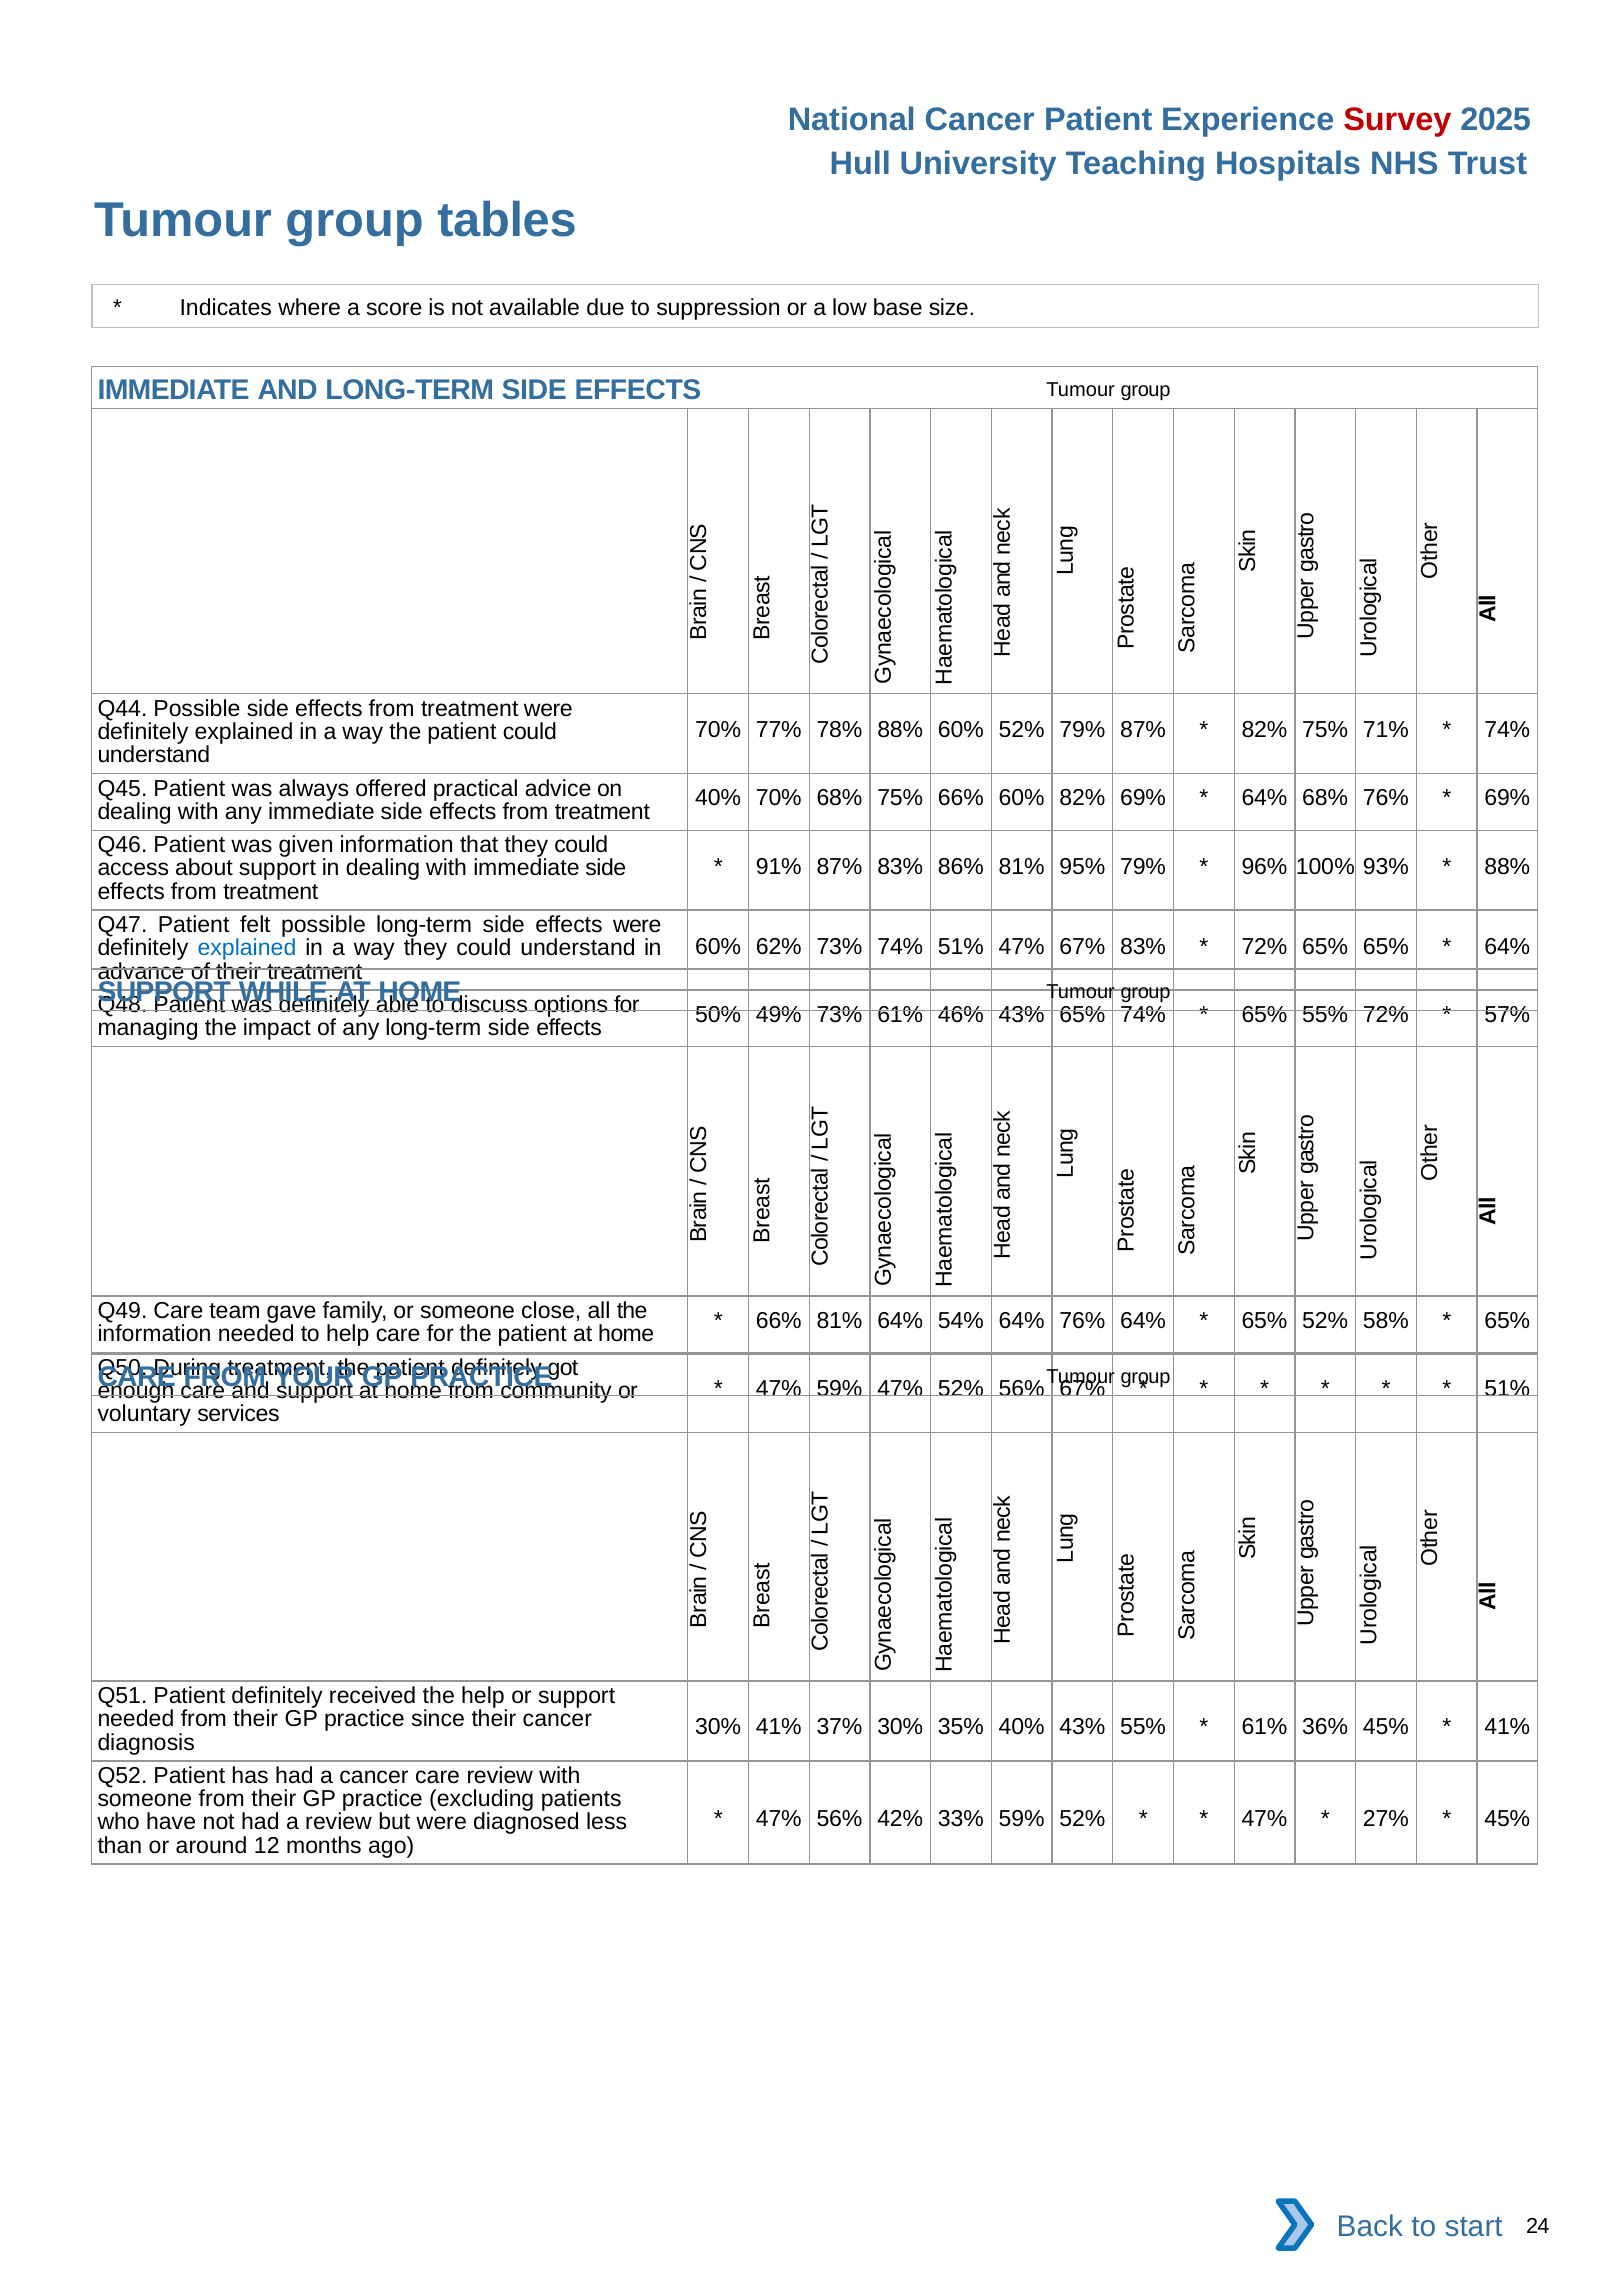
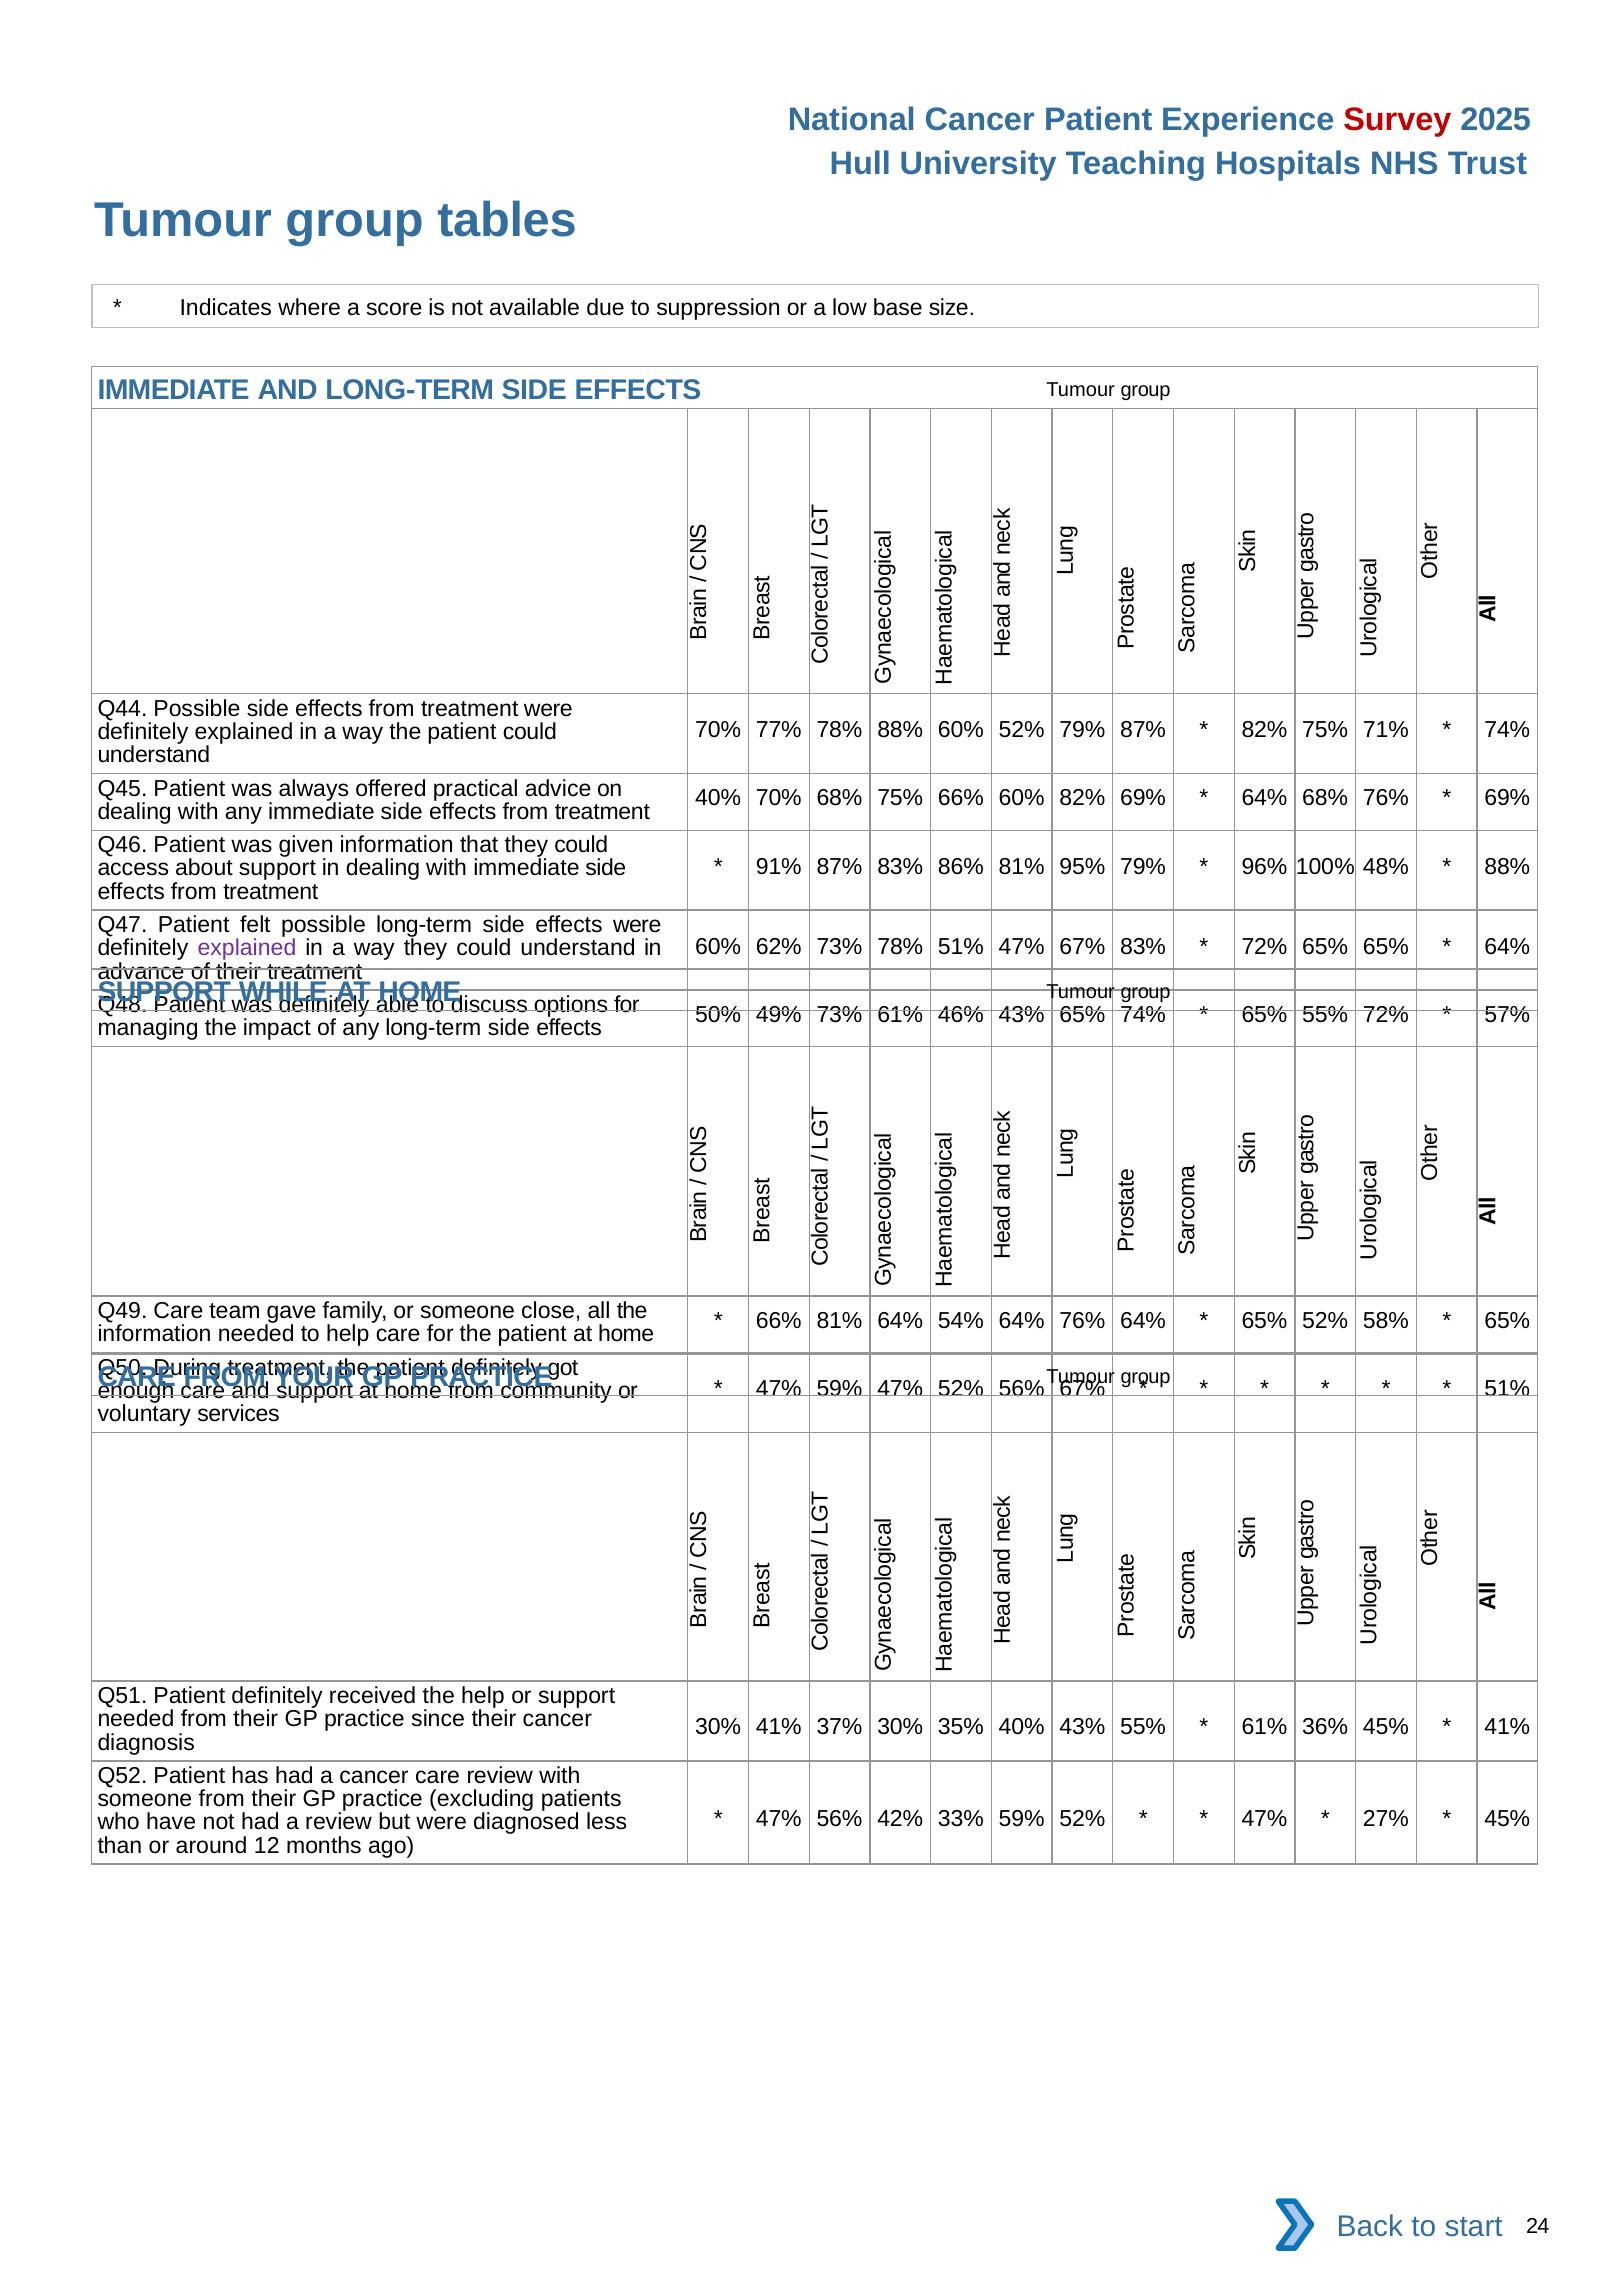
93%: 93% -> 48%
73% 74%: 74% -> 78%
explained at (247, 948) colour: blue -> purple
